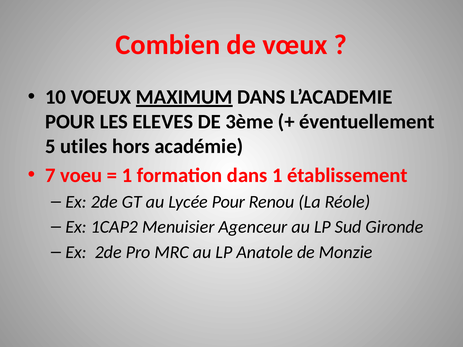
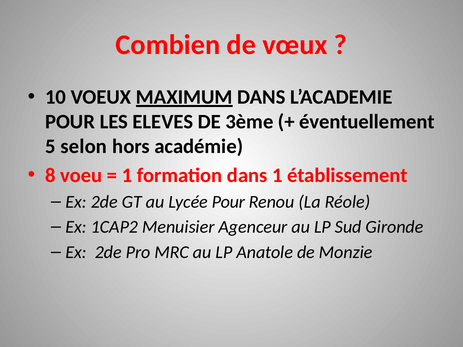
utiles: utiles -> selon
7: 7 -> 8
